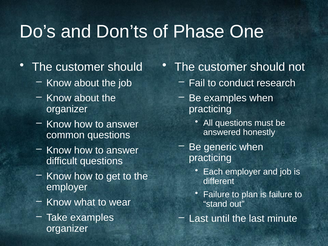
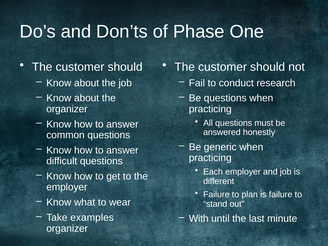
Be examples: examples -> questions
Last at (199, 219): Last -> With
